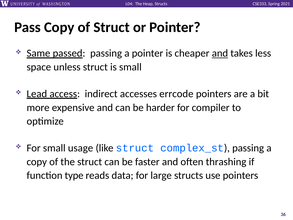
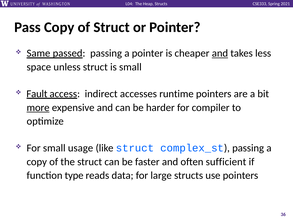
Lead: Lead -> Fault
errcode: errcode -> runtime
more underline: none -> present
thrashing: thrashing -> sufficient
